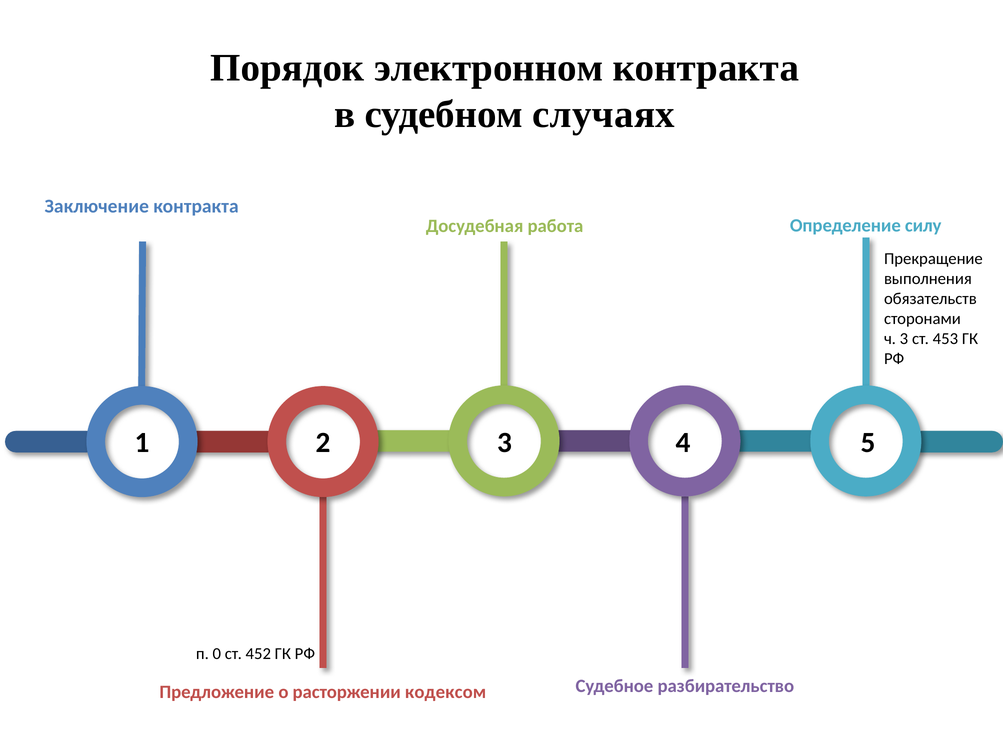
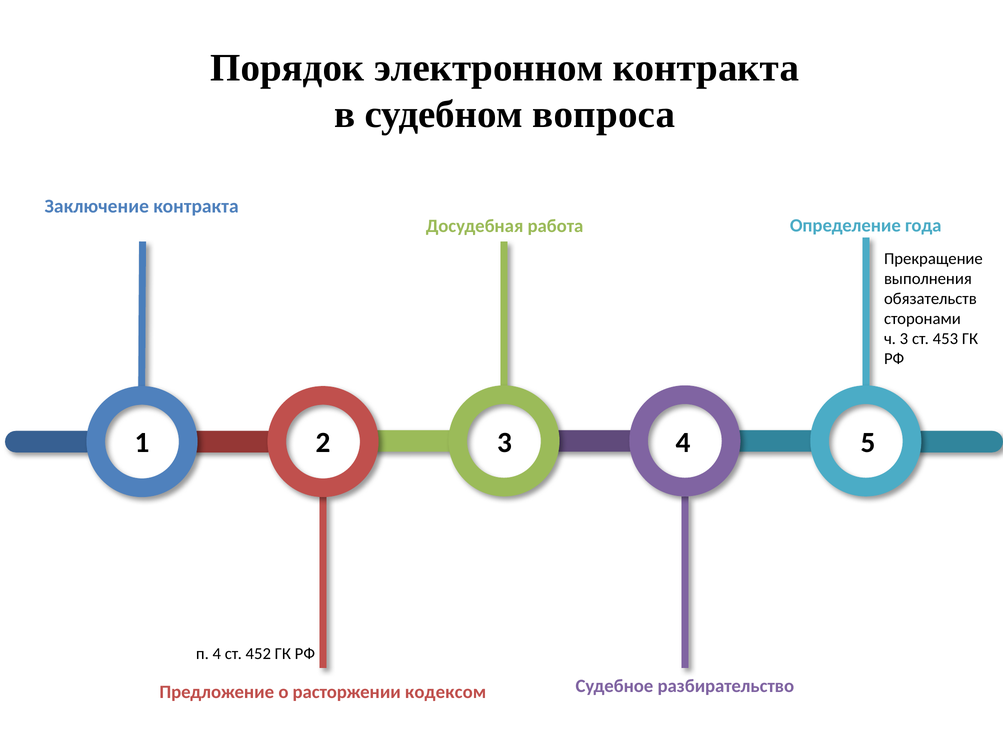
случаях: случаях -> вопроса
силу: силу -> года
п 0: 0 -> 4
